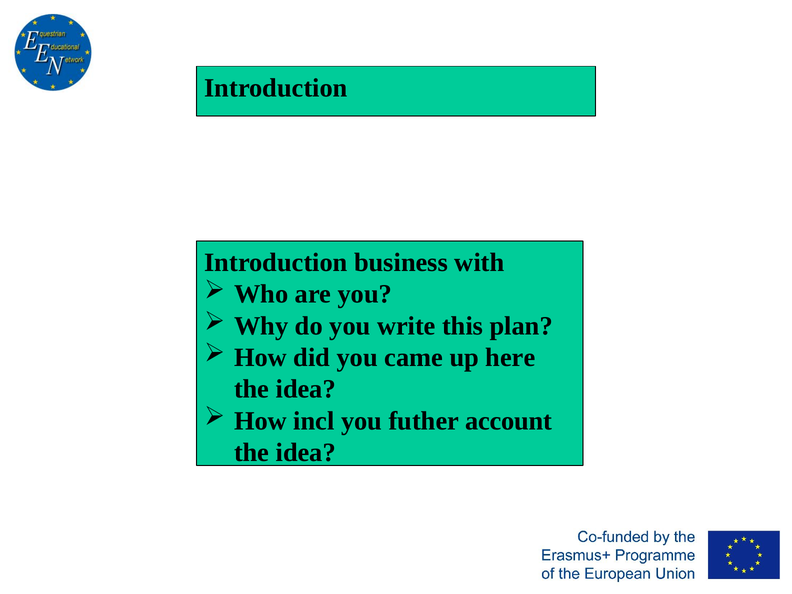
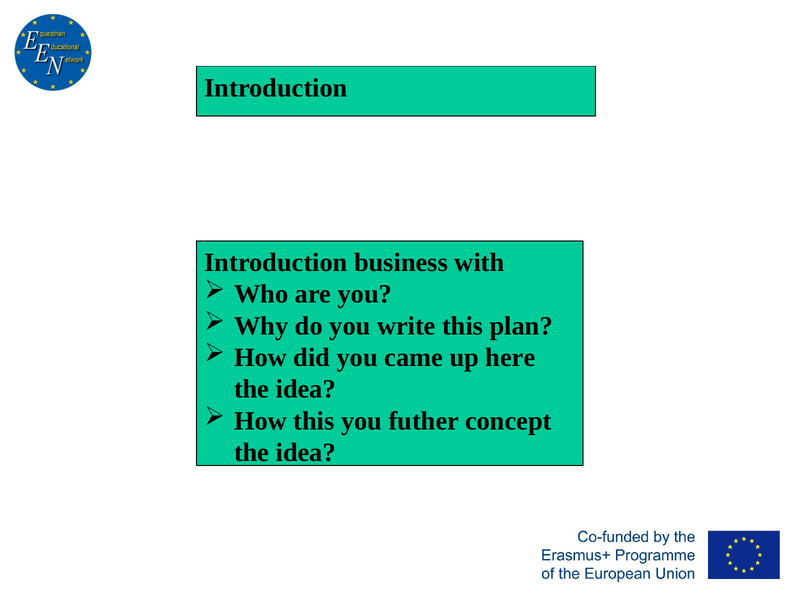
How incl: incl -> this
account: account -> concept
